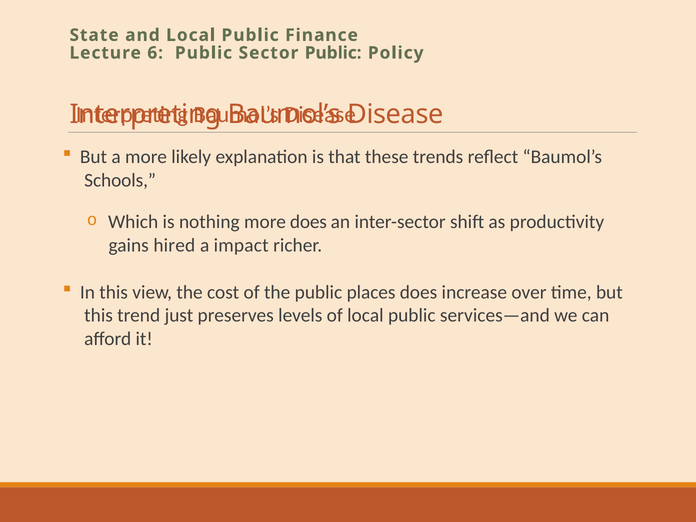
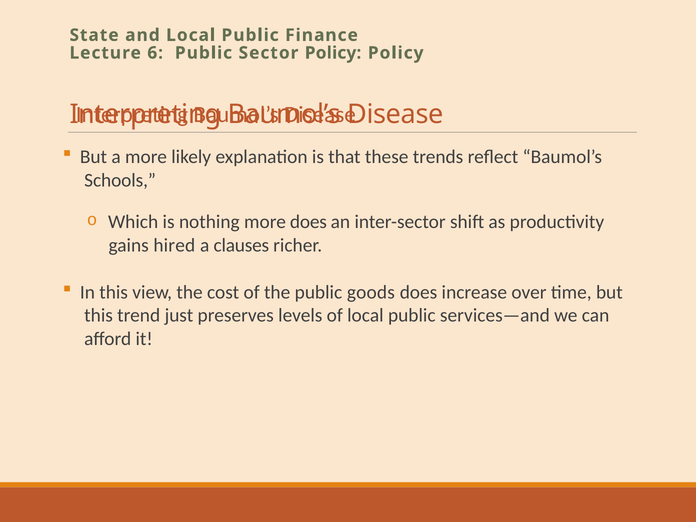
Sector Public: Public -> Policy
impact: impact -> clauses
places: places -> goods
